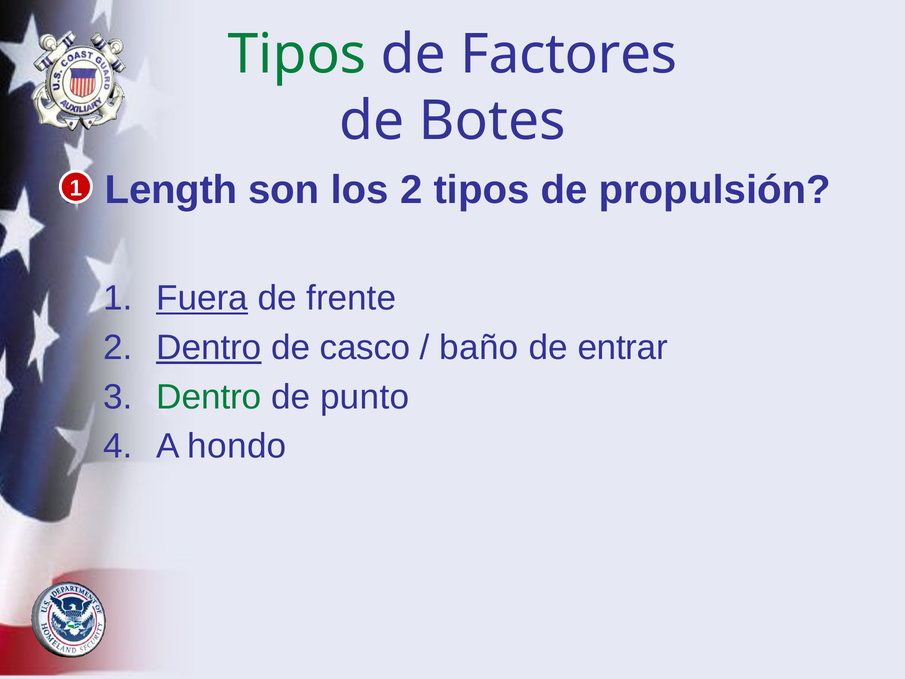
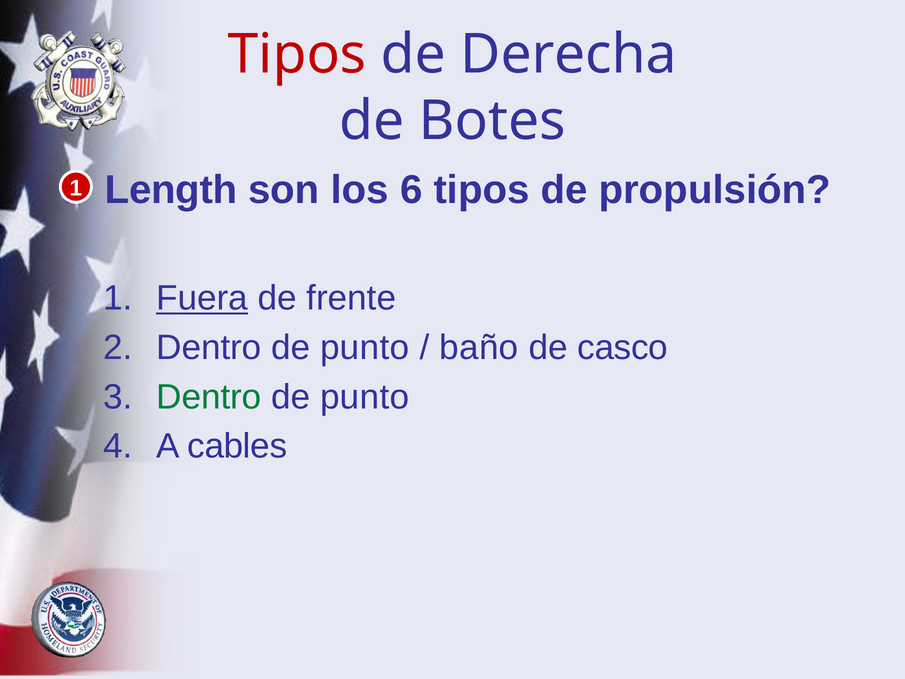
Tipos at (297, 54) colour: green -> red
Factores: Factores -> Derecha
los 2: 2 -> 6
Dentro at (209, 347) underline: present -> none
casco at (365, 347): casco -> punto
entrar: entrar -> casco
hondo: hondo -> cables
